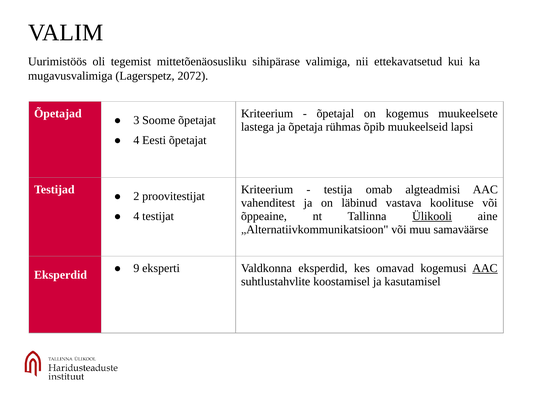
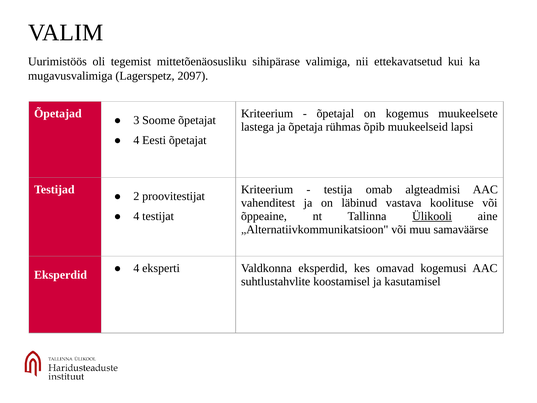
2072: 2072 -> 2097
9 at (136, 268): 9 -> 4
AAC at (485, 268) underline: present -> none
